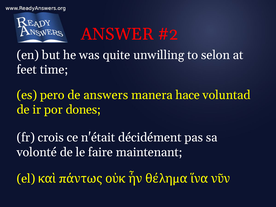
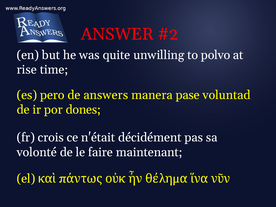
selon: selon -> polvo
feet: feet -> rise
hace: hace -> pase
